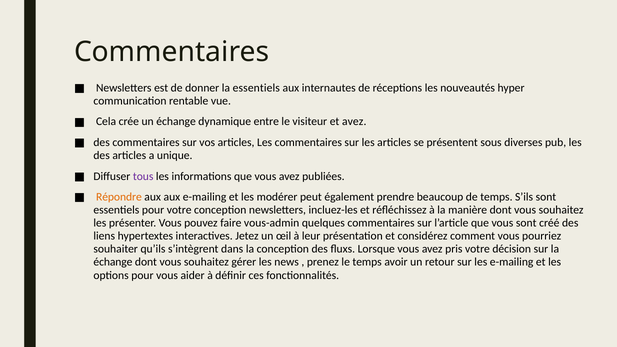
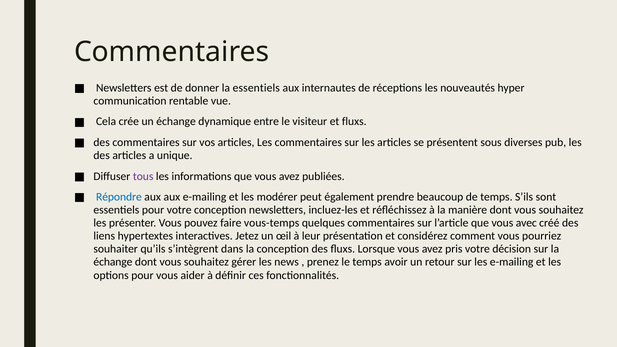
et avez: avez -> fluxs
Répondre colour: orange -> blue
vous-admin: vous-admin -> vous-temps
vous sont: sont -> avec
